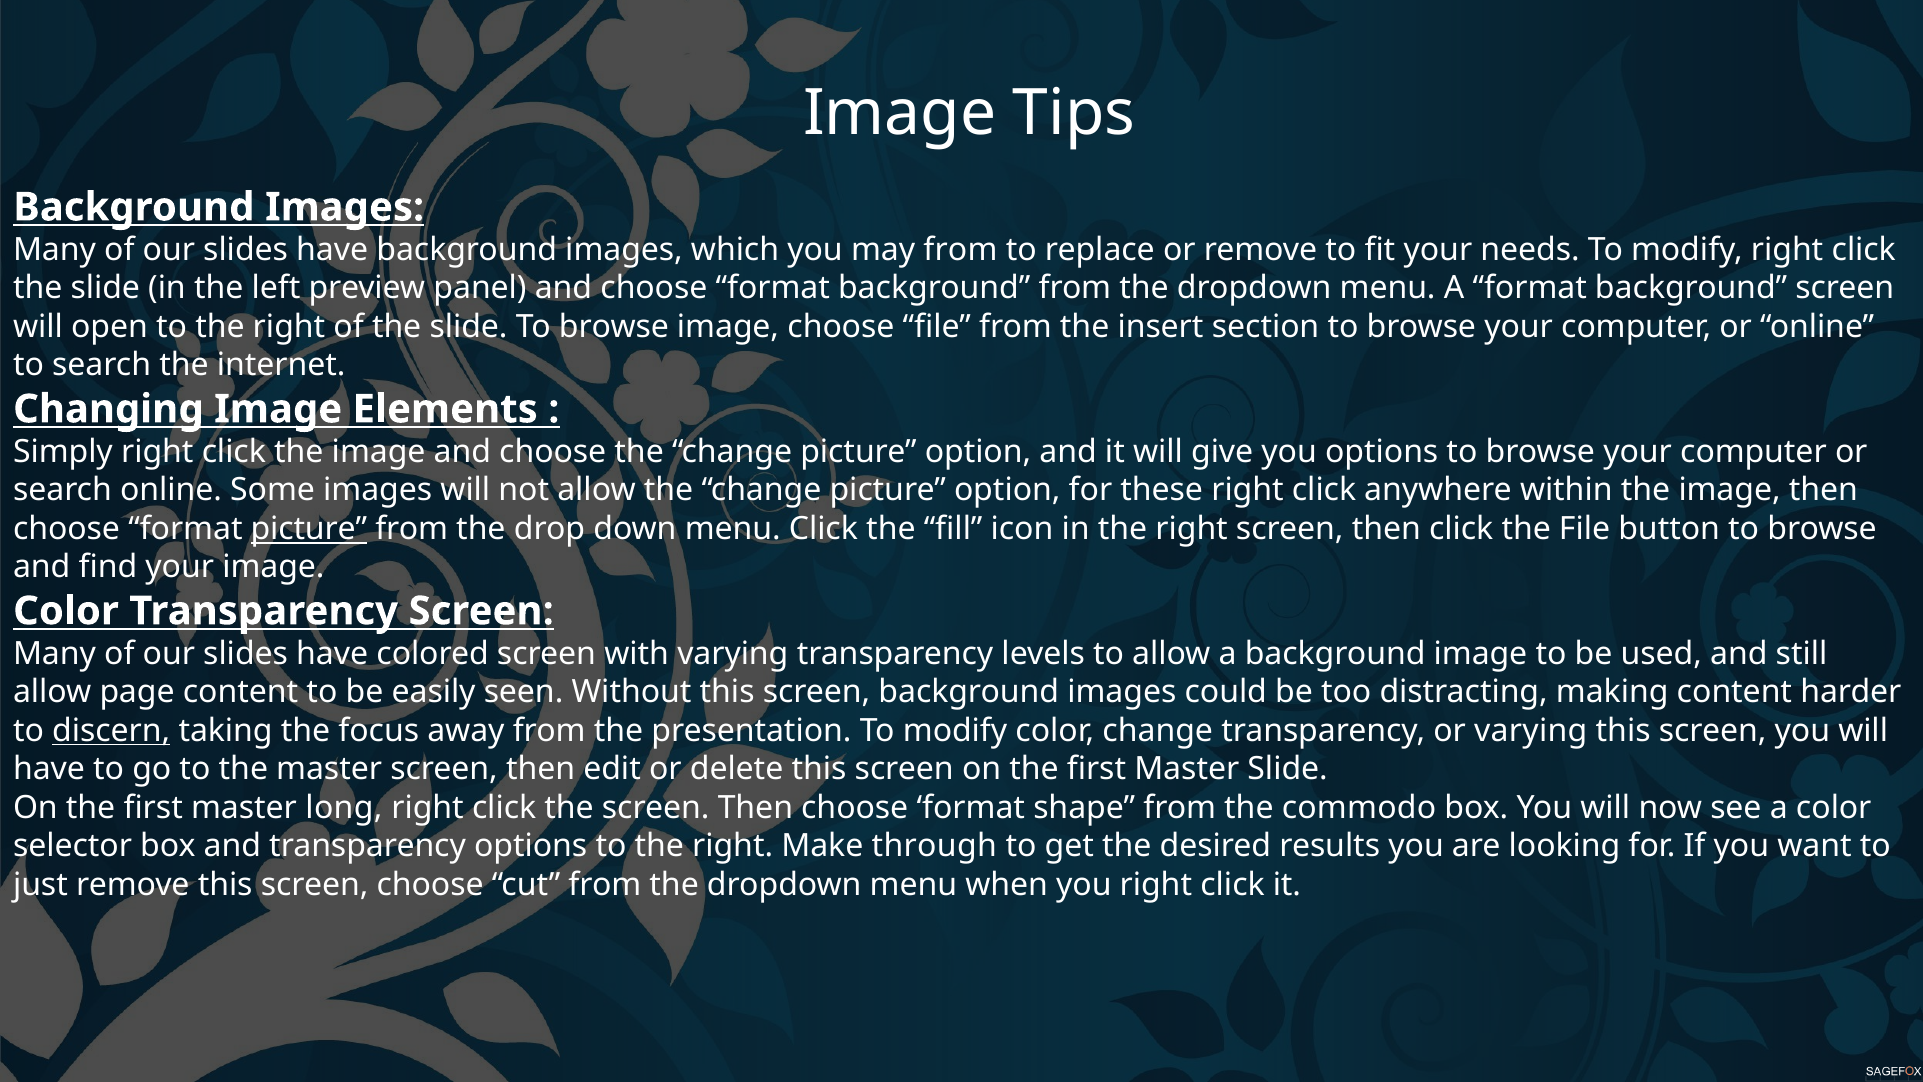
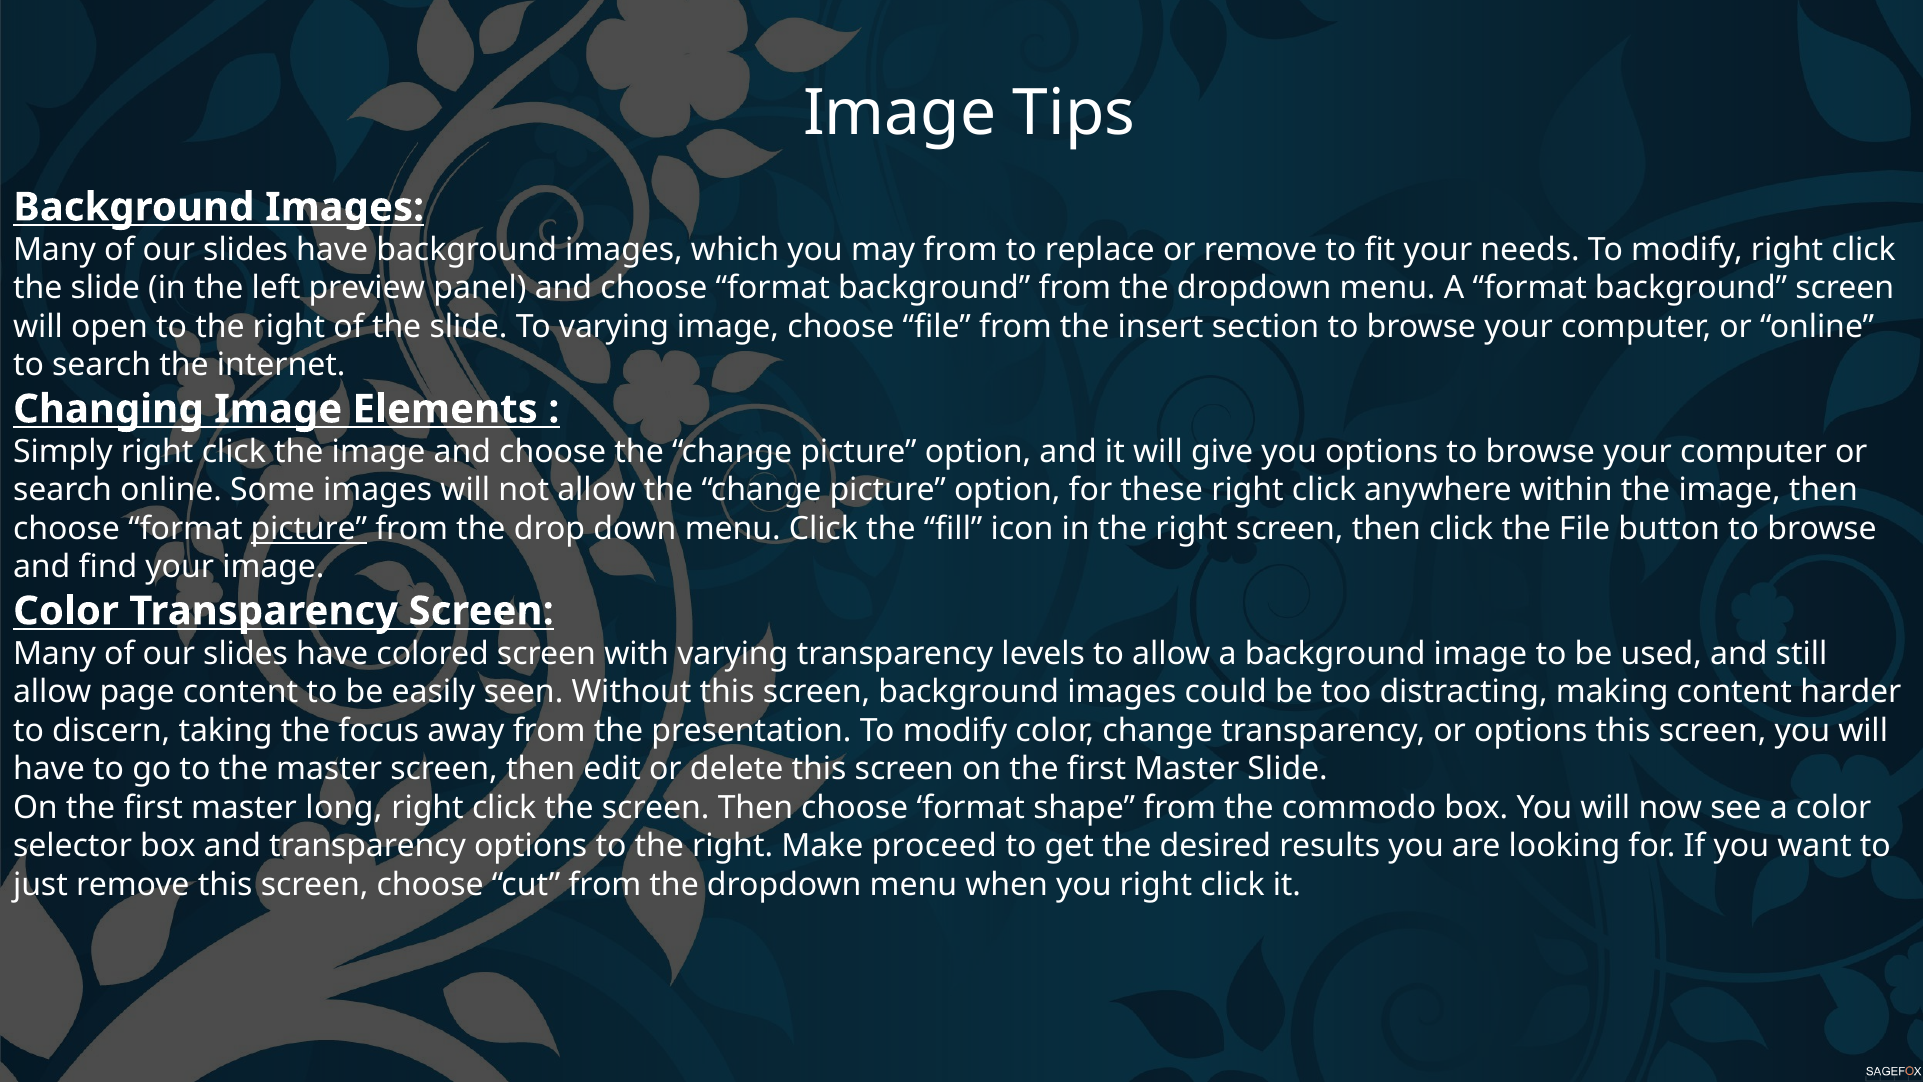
slide To browse: browse -> varying
discern underline: present -> none
or varying: varying -> options
through: through -> proceed
